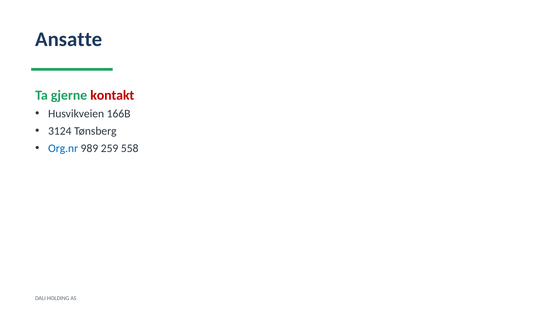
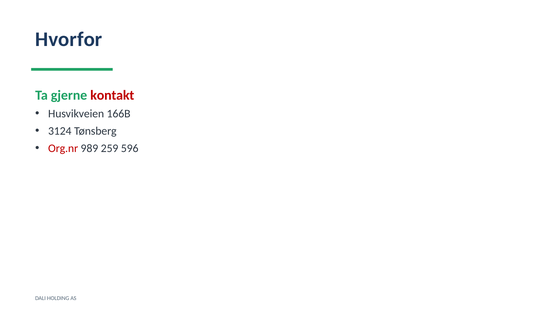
Ansatte: Ansatte -> Hvorfor
Org.nr colour: blue -> red
558: 558 -> 596
